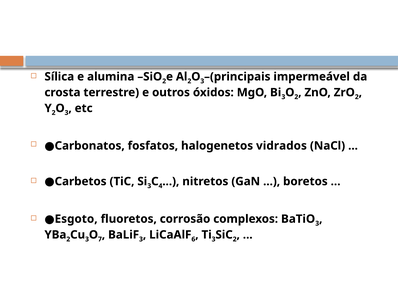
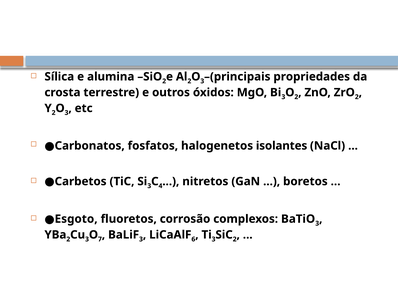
impermeável: impermeável -> propriedades
vidrados: vidrados -> isolantes
